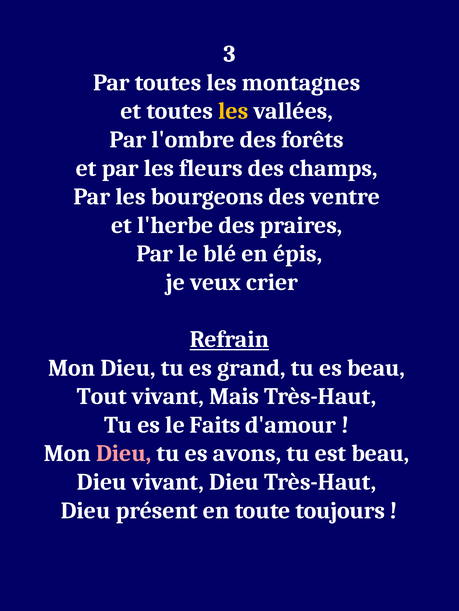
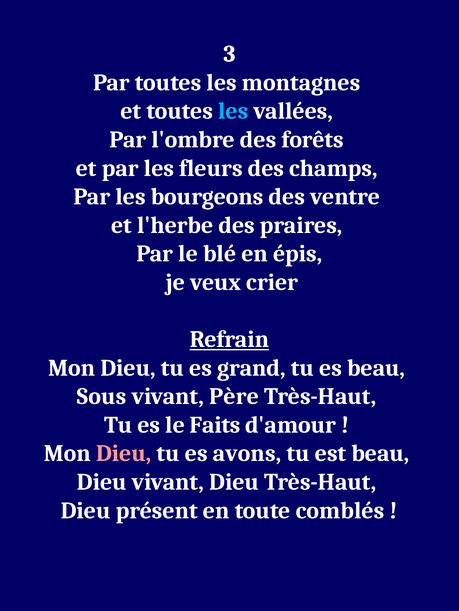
les at (233, 111) colour: yellow -> light blue
Tout: Tout -> Sous
Mais: Mais -> Père
toujours: toujours -> comblés
